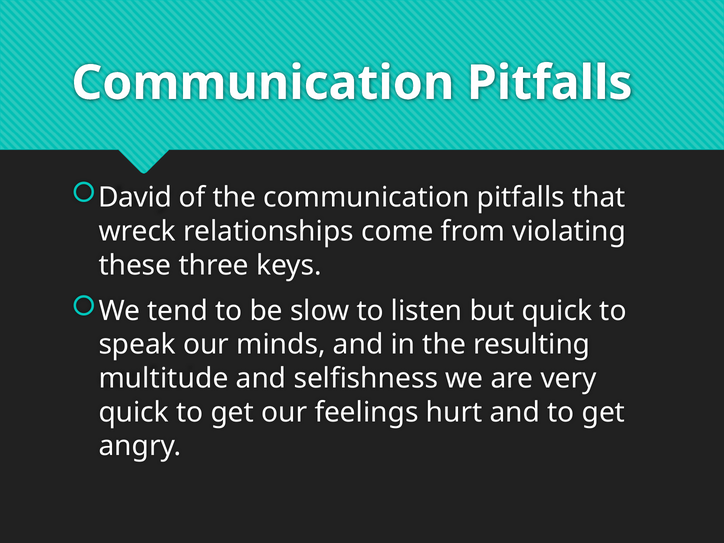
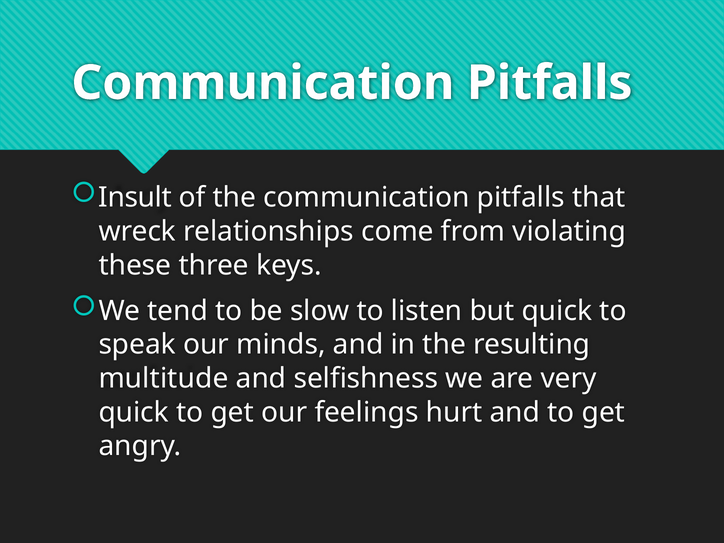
David: David -> Insult
